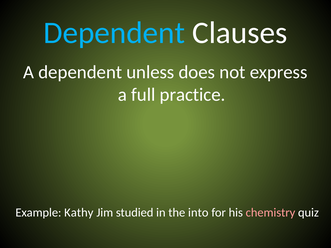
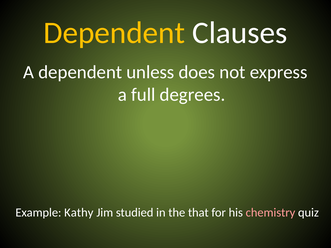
Dependent at (114, 33) colour: light blue -> yellow
practice: practice -> degrees
into: into -> that
